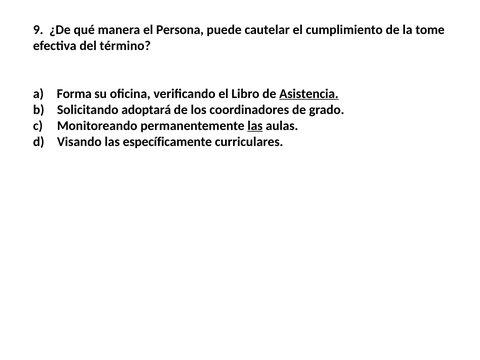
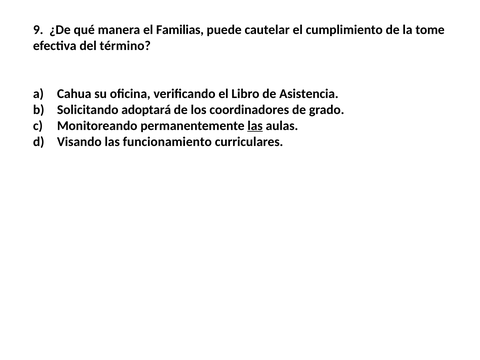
Persona: Persona -> Familias
Forma: Forma -> Cahua
Asistencia underline: present -> none
específicamente: específicamente -> funcionamiento
